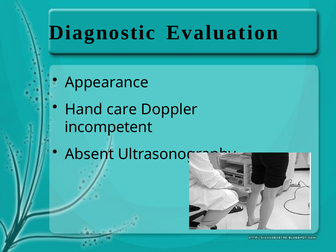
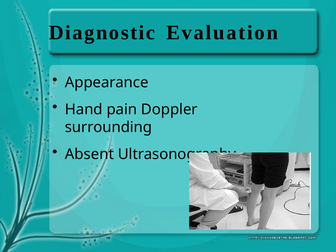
care: care -> pain
incompetent: incompetent -> surrounding
